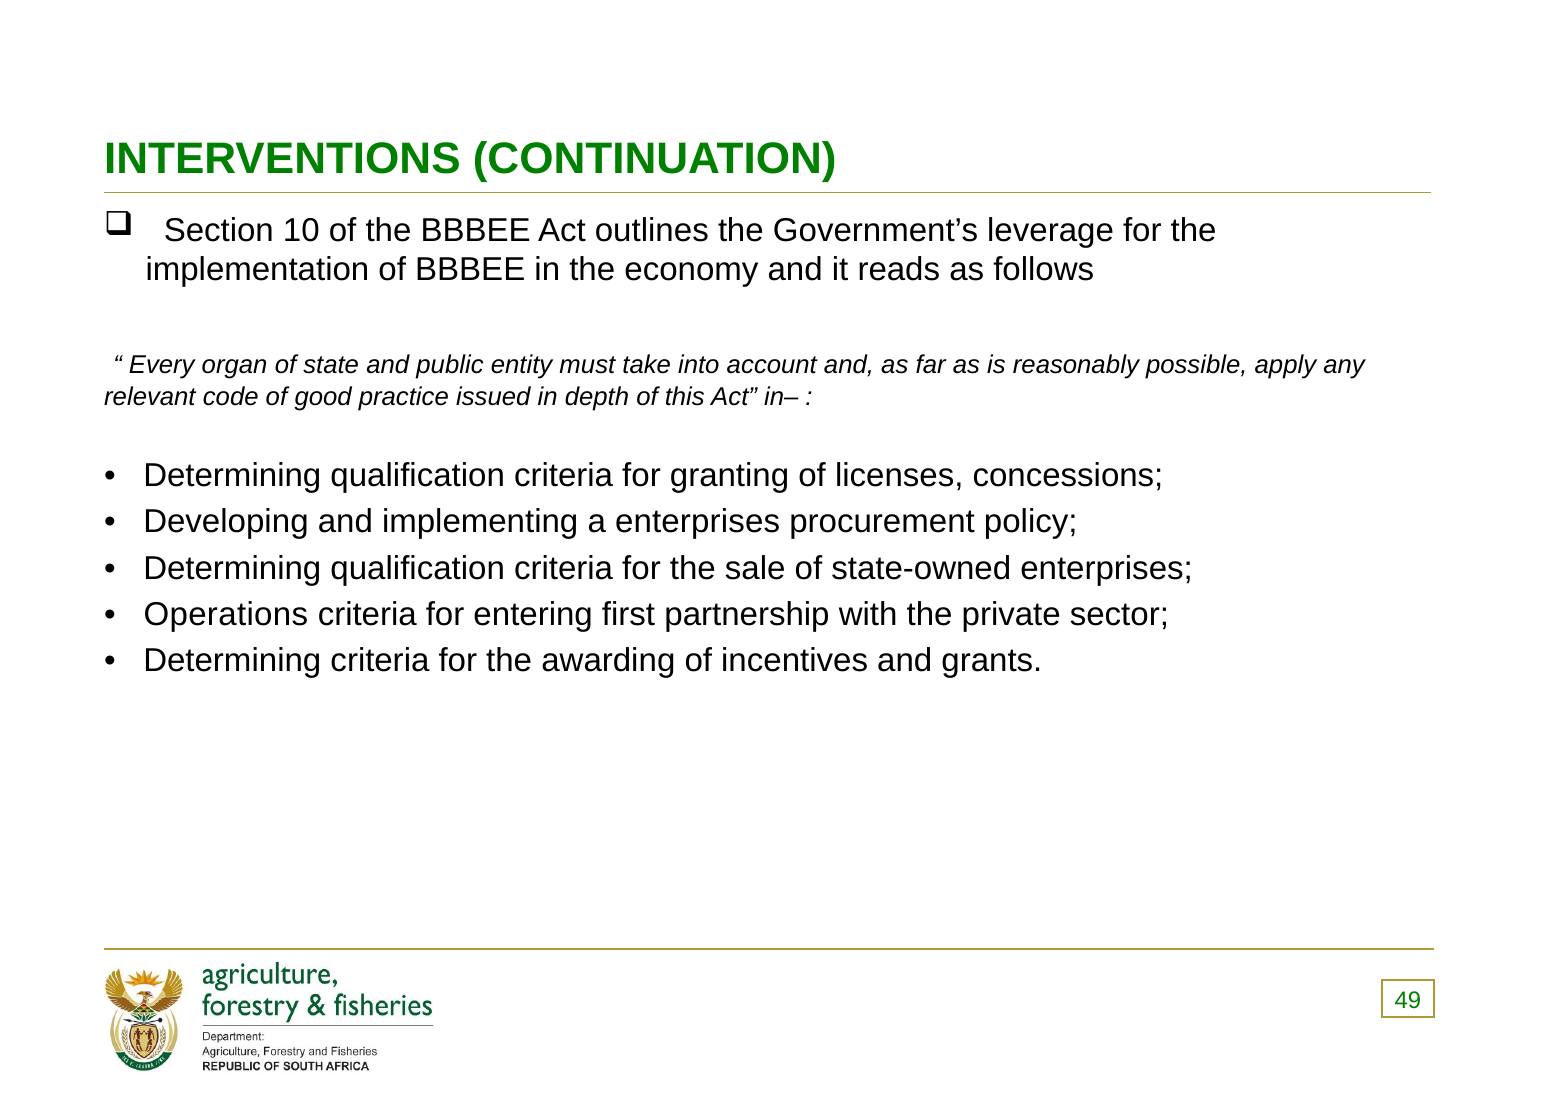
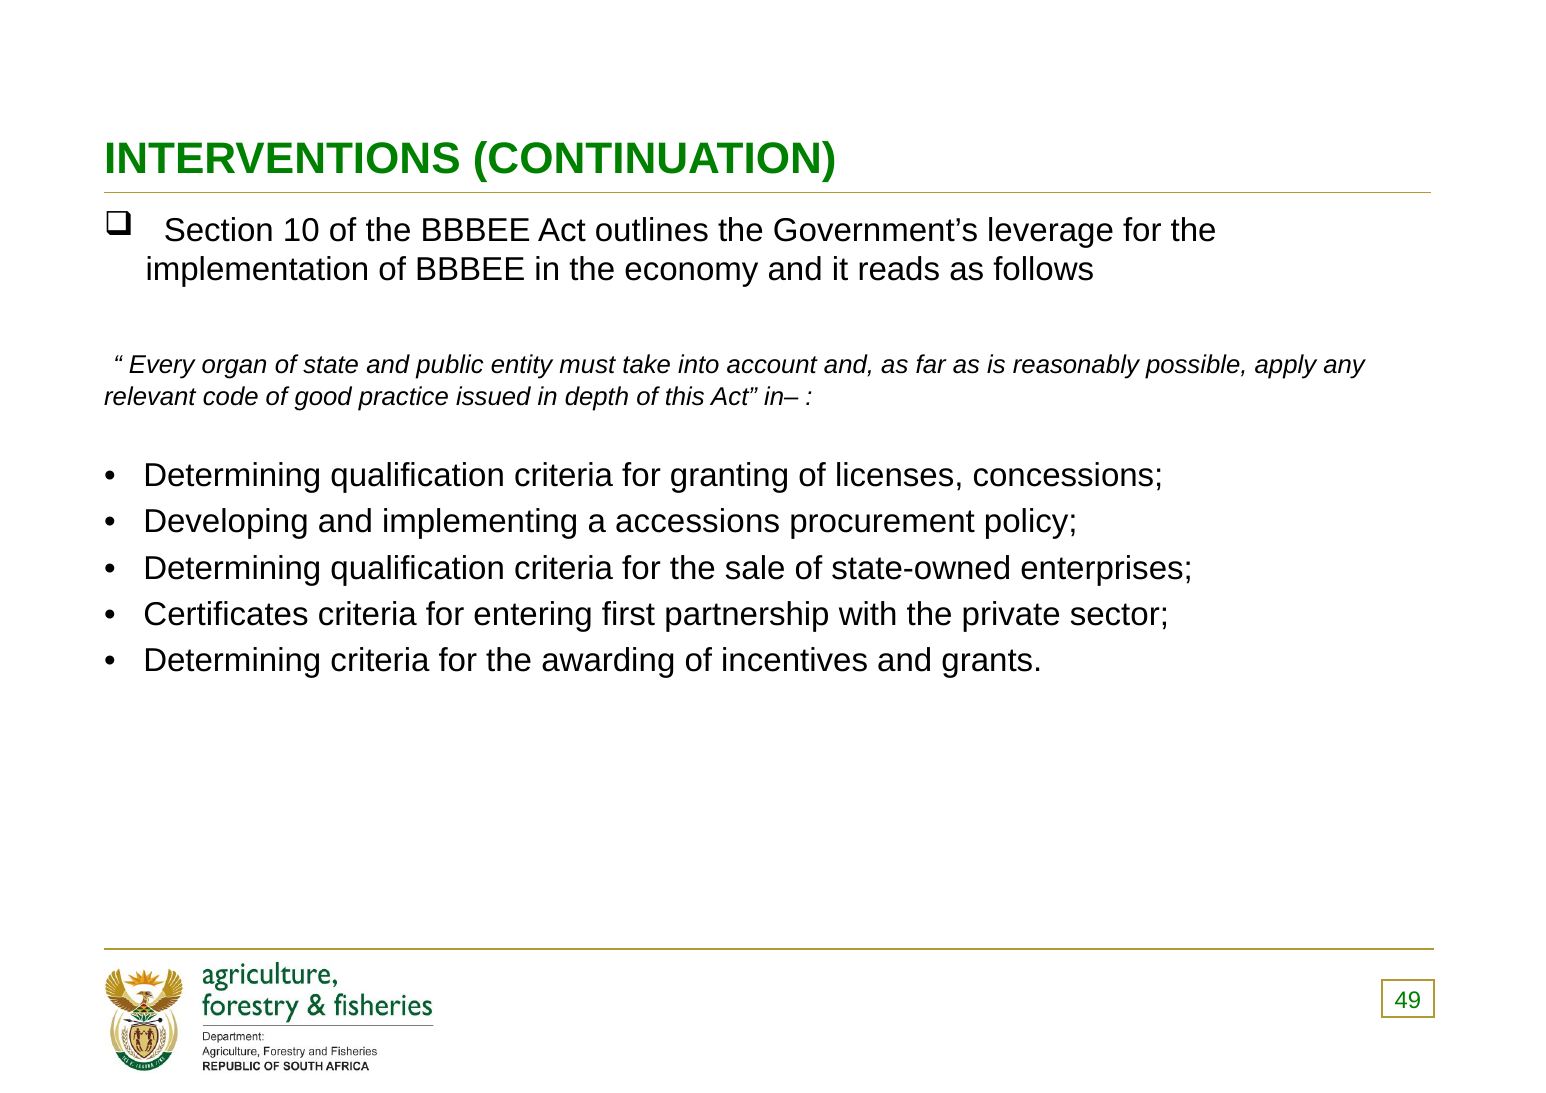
a enterprises: enterprises -> accessions
Operations: Operations -> Certificates
